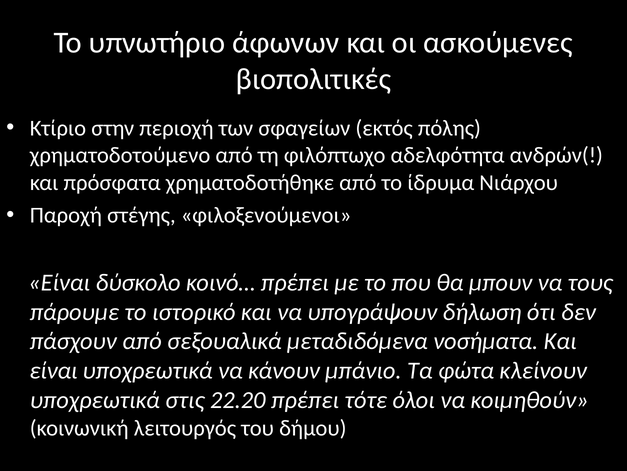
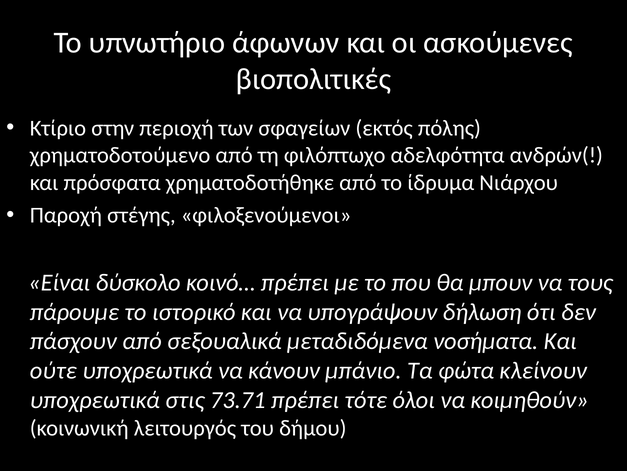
είναι at (54, 370): είναι -> ούτε
22.20: 22.20 -> 73.71
